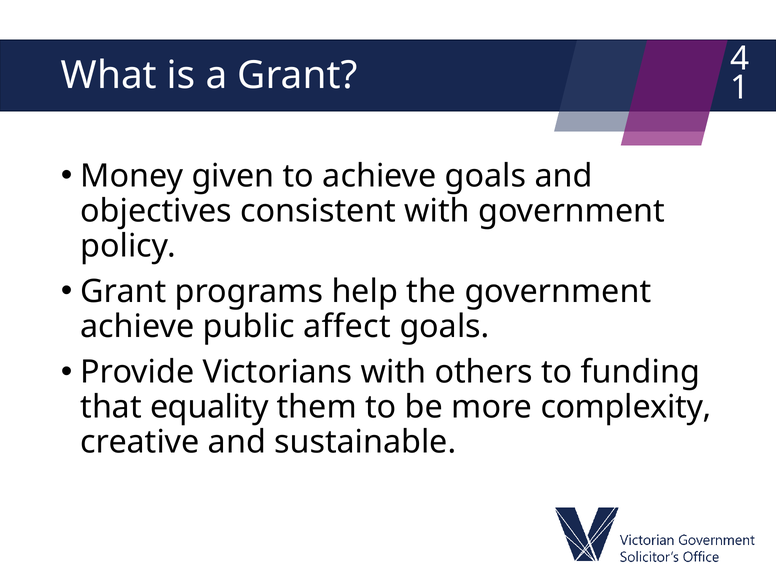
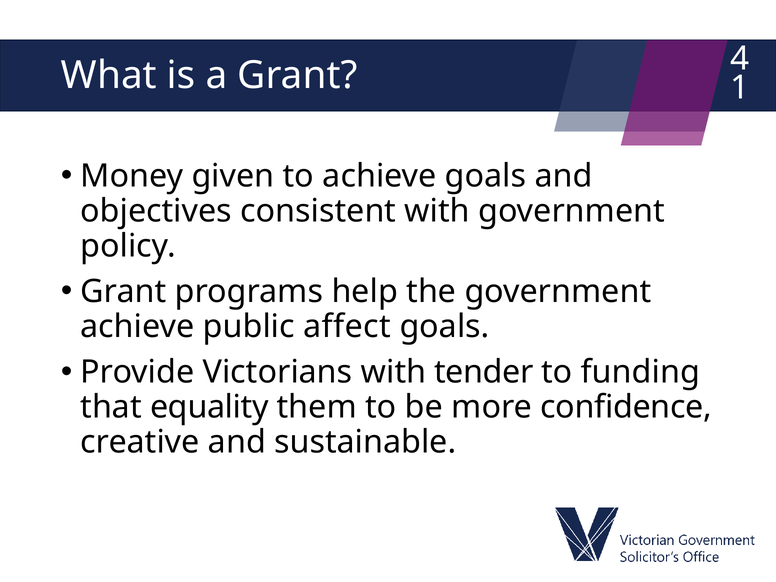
others: others -> tender
complexity: complexity -> confidence
